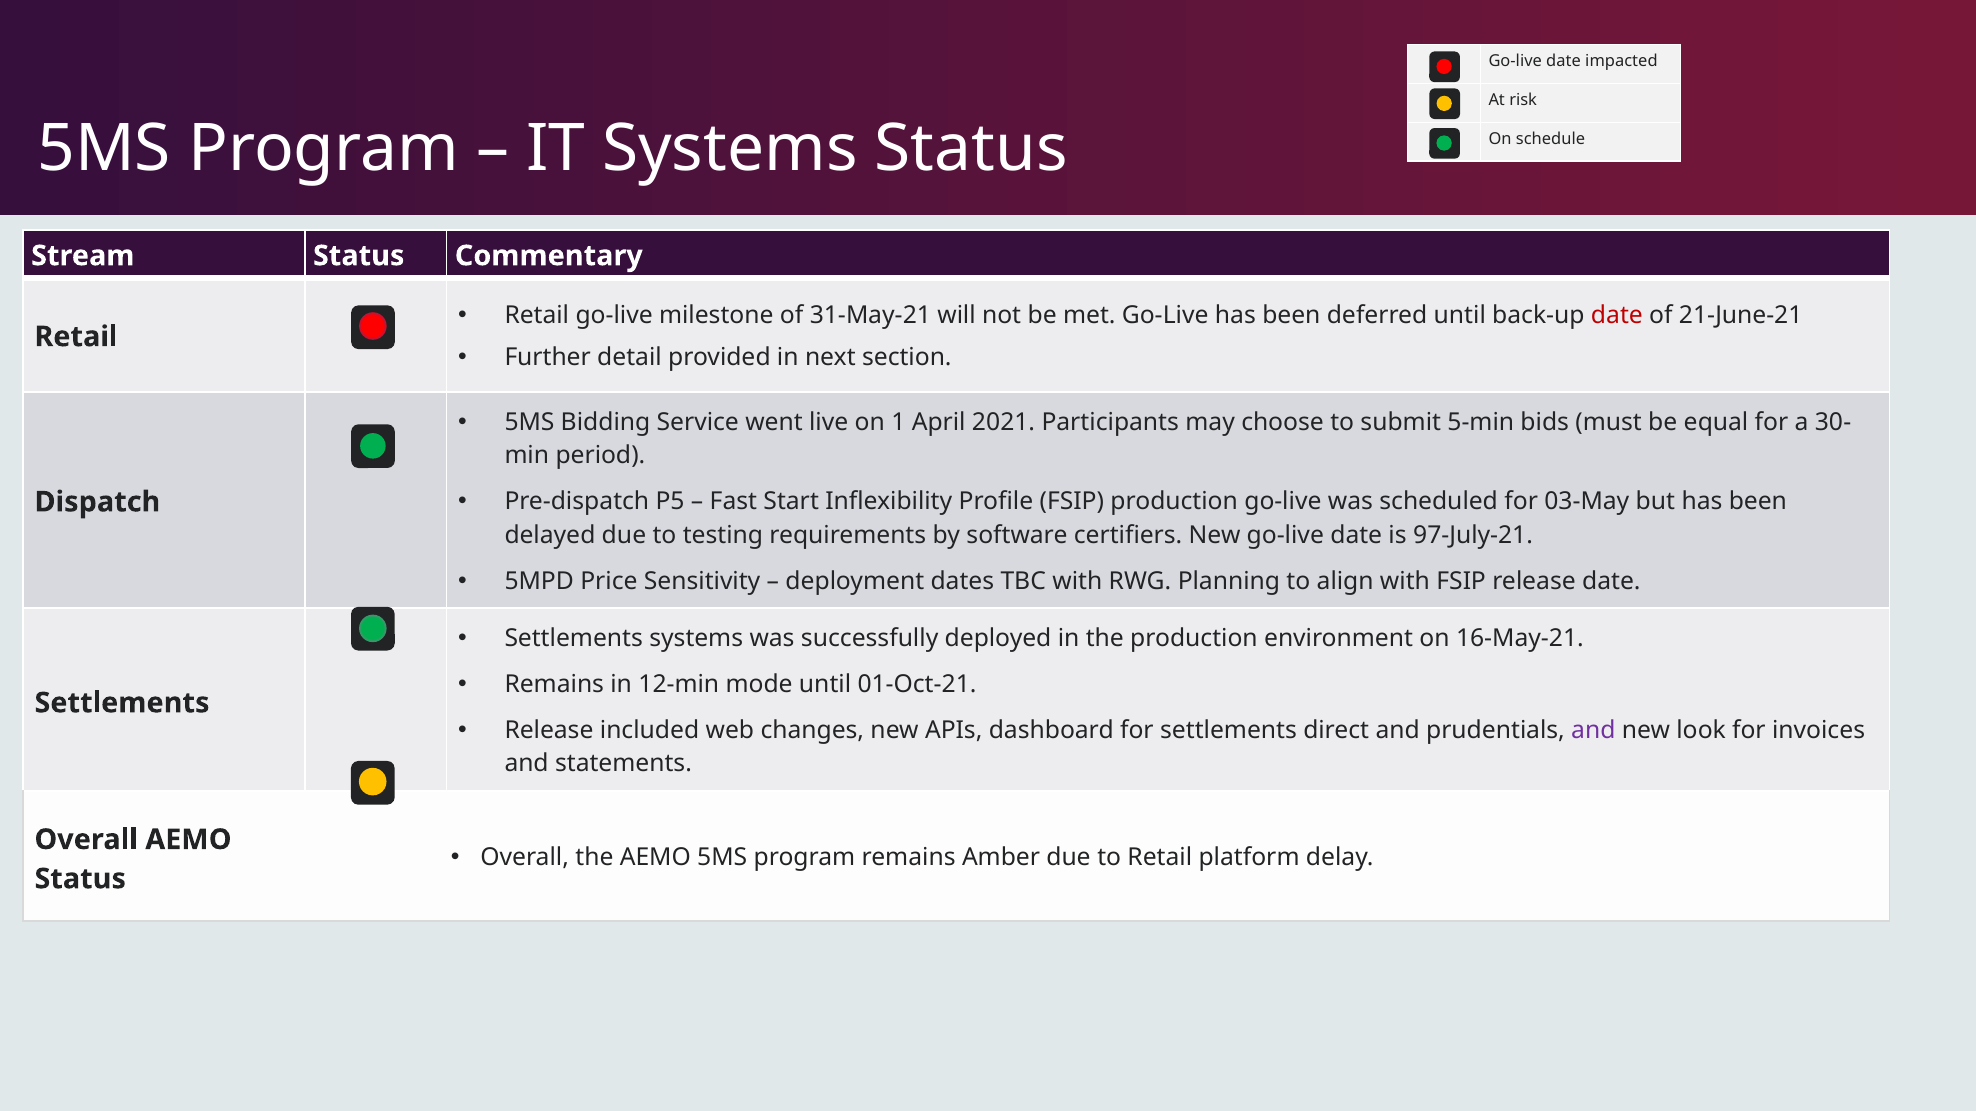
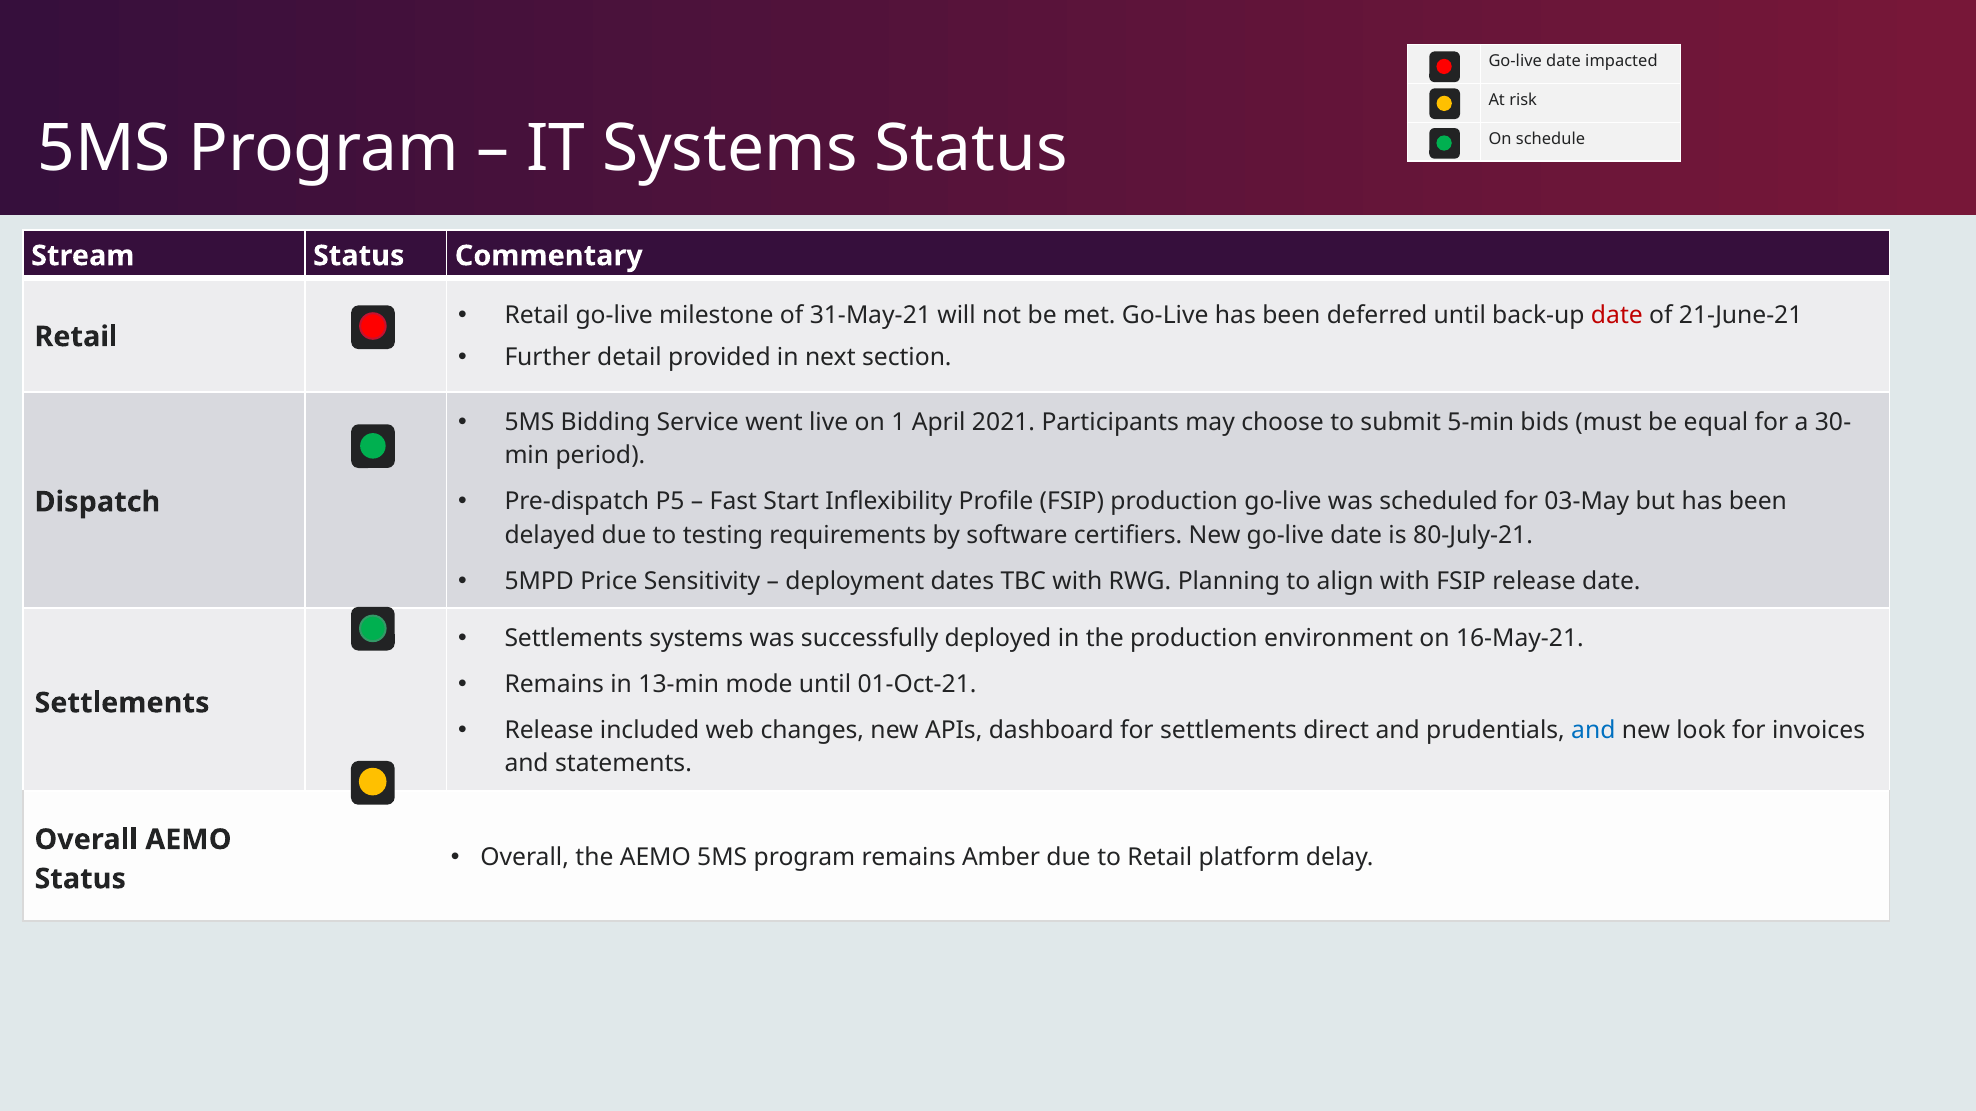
97-July-21: 97-July-21 -> 80-July-21
12-min: 12-min -> 13-min
and at (1593, 730) colour: purple -> blue
